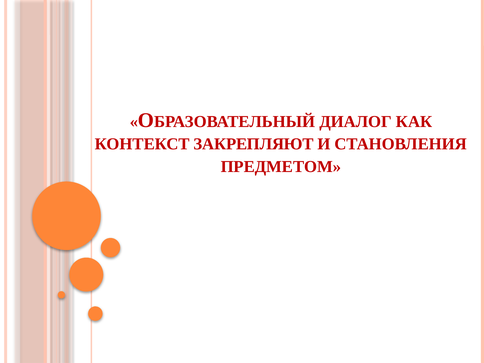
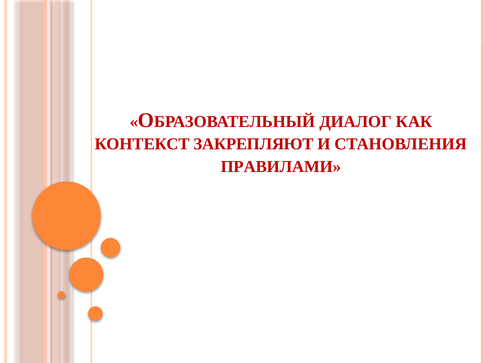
ПРЕДМЕТОМ: ПРЕДМЕТОМ -> ПРАВИЛАМИ
